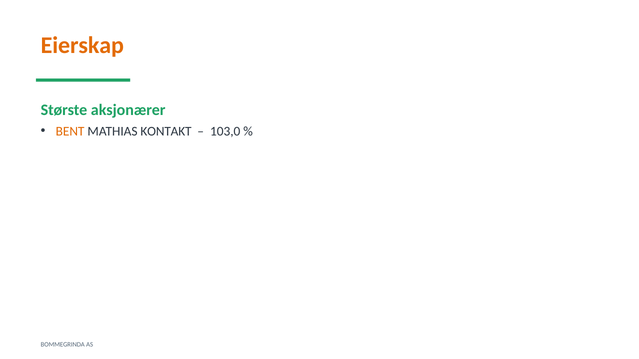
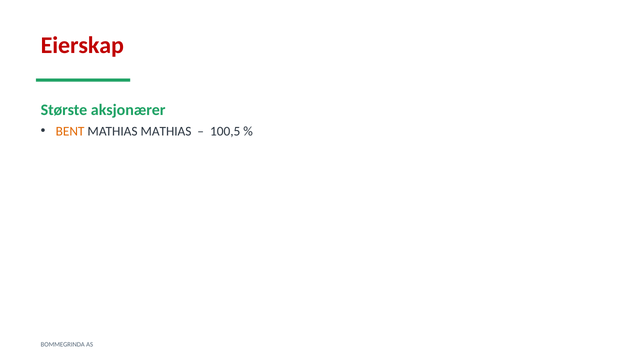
Eierskap colour: orange -> red
MATHIAS KONTAKT: KONTAKT -> MATHIAS
103,0: 103,0 -> 100,5
